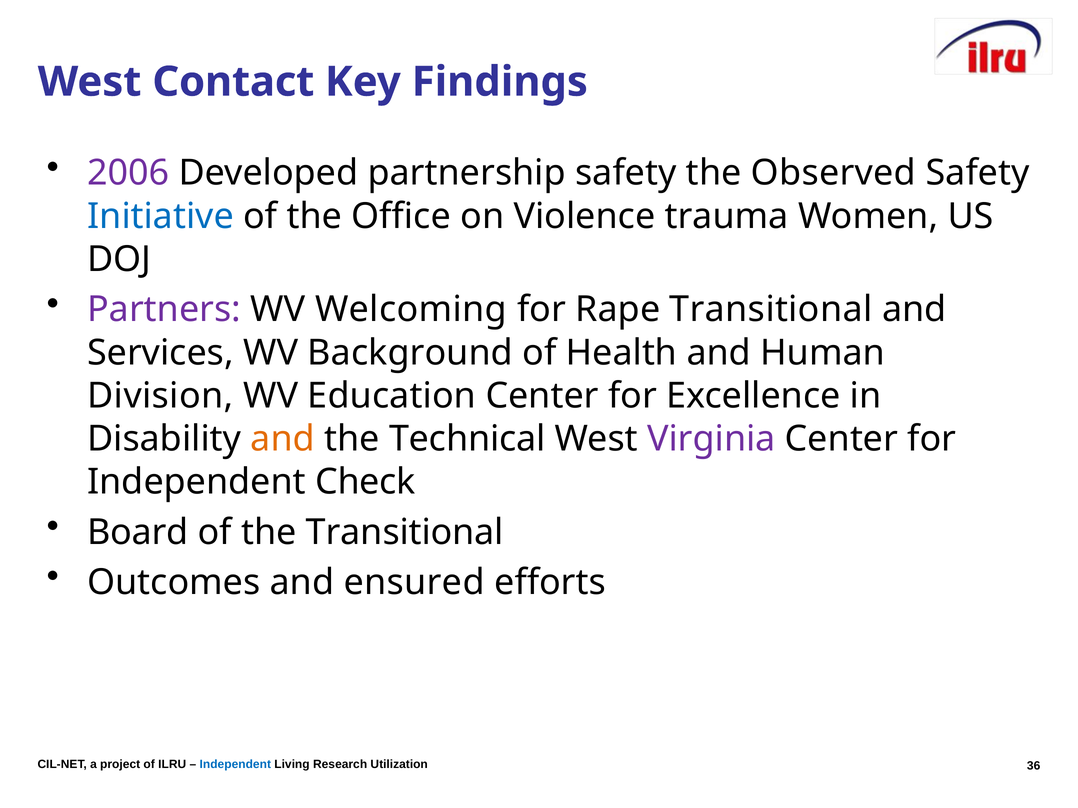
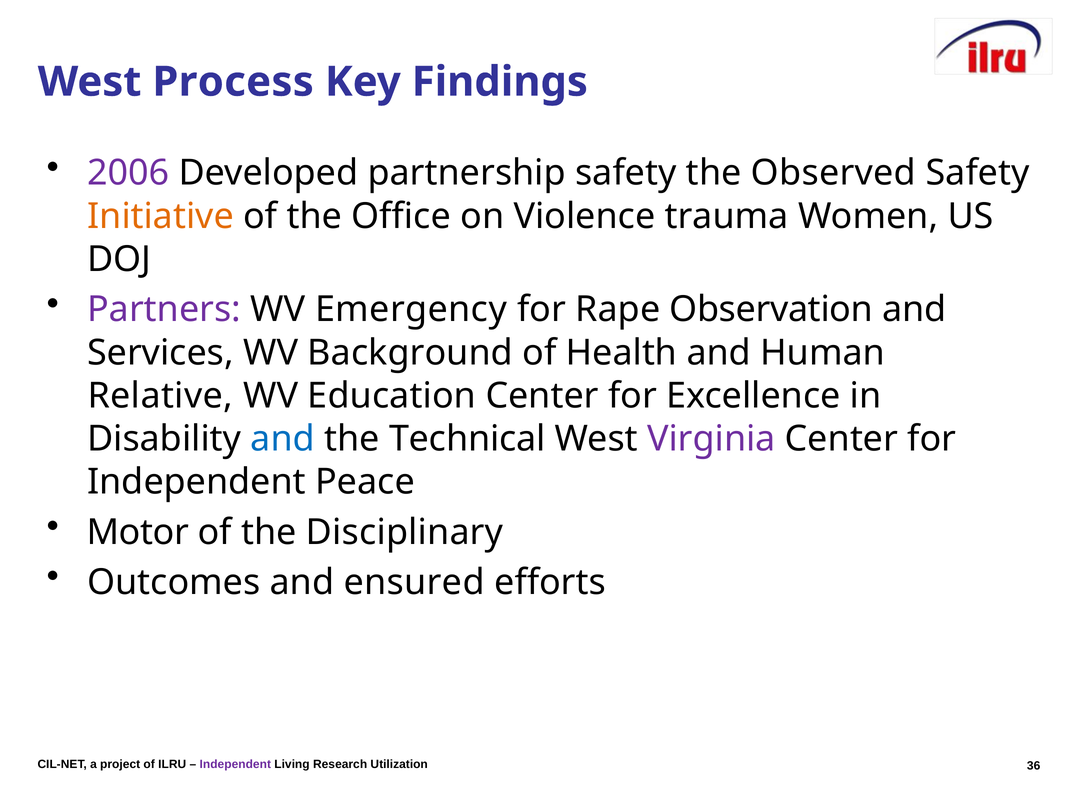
Contact: Contact -> Process
Initiative colour: blue -> orange
Welcoming: Welcoming -> Emergency
Rape Transitional: Transitional -> Observation
Division: Division -> Relative
and at (283, 439) colour: orange -> blue
Check: Check -> Peace
Board: Board -> Motor
the Transitional: Transitional -> Disciplinary
Independent at (235, 765) colour: blue -> purple
